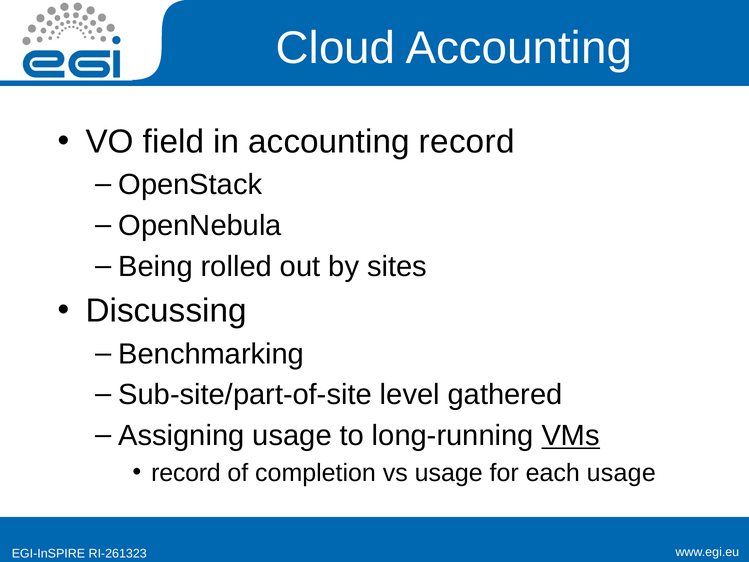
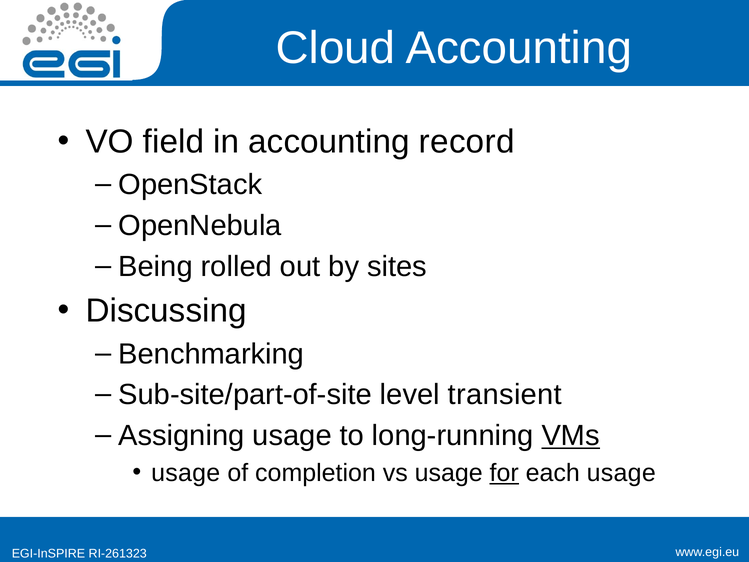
gathered: gathered -> transient
record at (186, 473): record -> usage
for underline: none -> present
